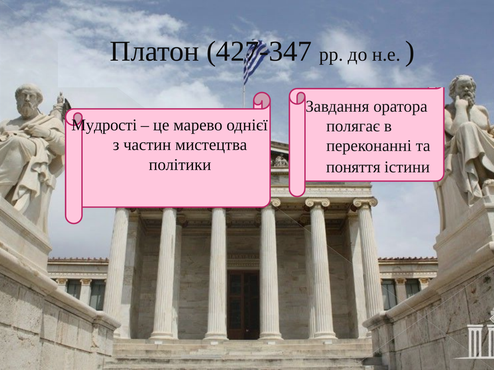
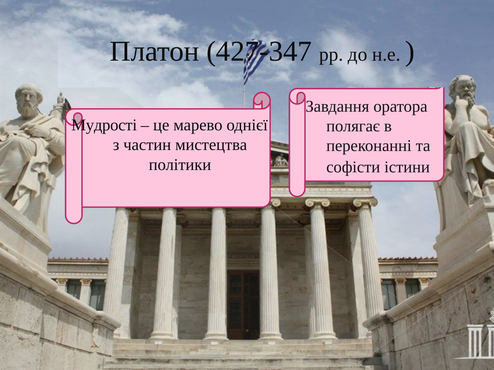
поняття: поняття -> софісти
